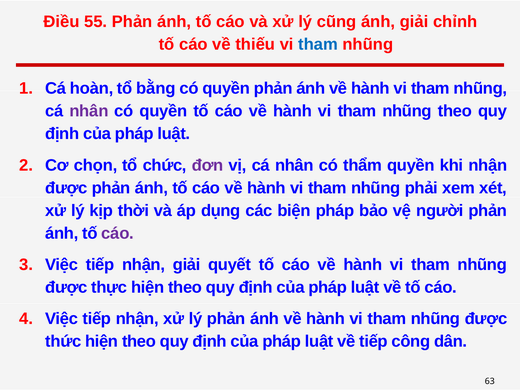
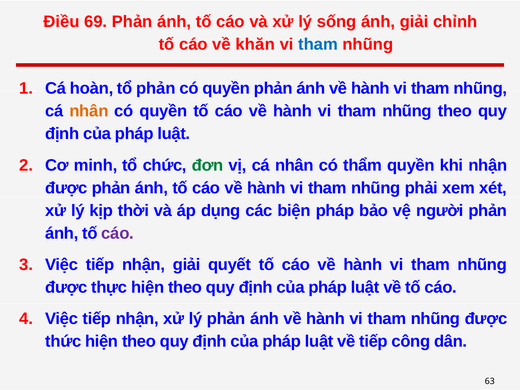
55: 55 -> 69
cũng: cũng -> sống
thiếu: thiếu -> khăn
tổ bằng: bằng -> phản
nhân at (89, 111) colour: purple -> orange
chọn: chọn -> minh
đơn colour: purple -> green
